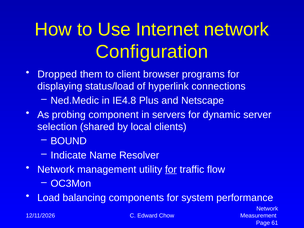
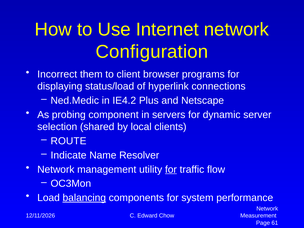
Dropped: Dropped -> Incorrect
IE4.8: IE4.8 -> IE4.2
BOUND: BOUND -> ROUTE
balancing underline: none -> present
